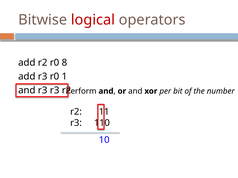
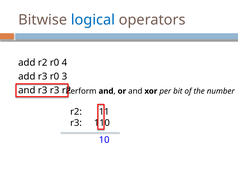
logical colour: red -> blue
8: 8 -> 4
1: 1 -> 3
